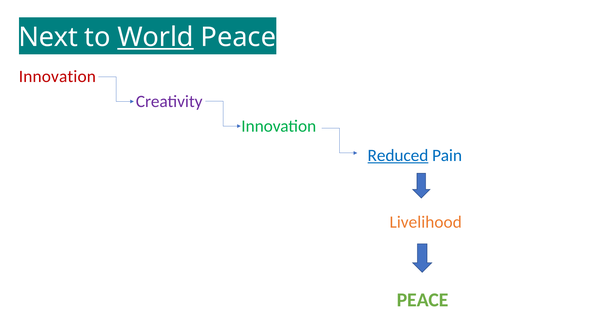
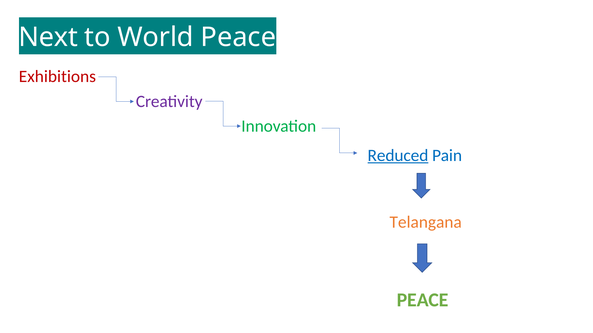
World underline: present -> none
Innovation at (57, 77): Innovation -> Exhibitions
Livelihood: Livelihood -> Telangana
